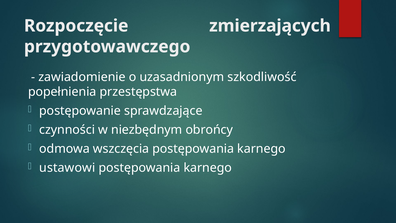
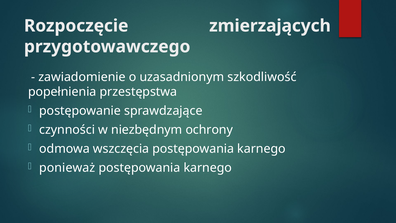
obrońcy: obrońcy -> ochrony
ustawowi: ustawowi -> ponieważ
